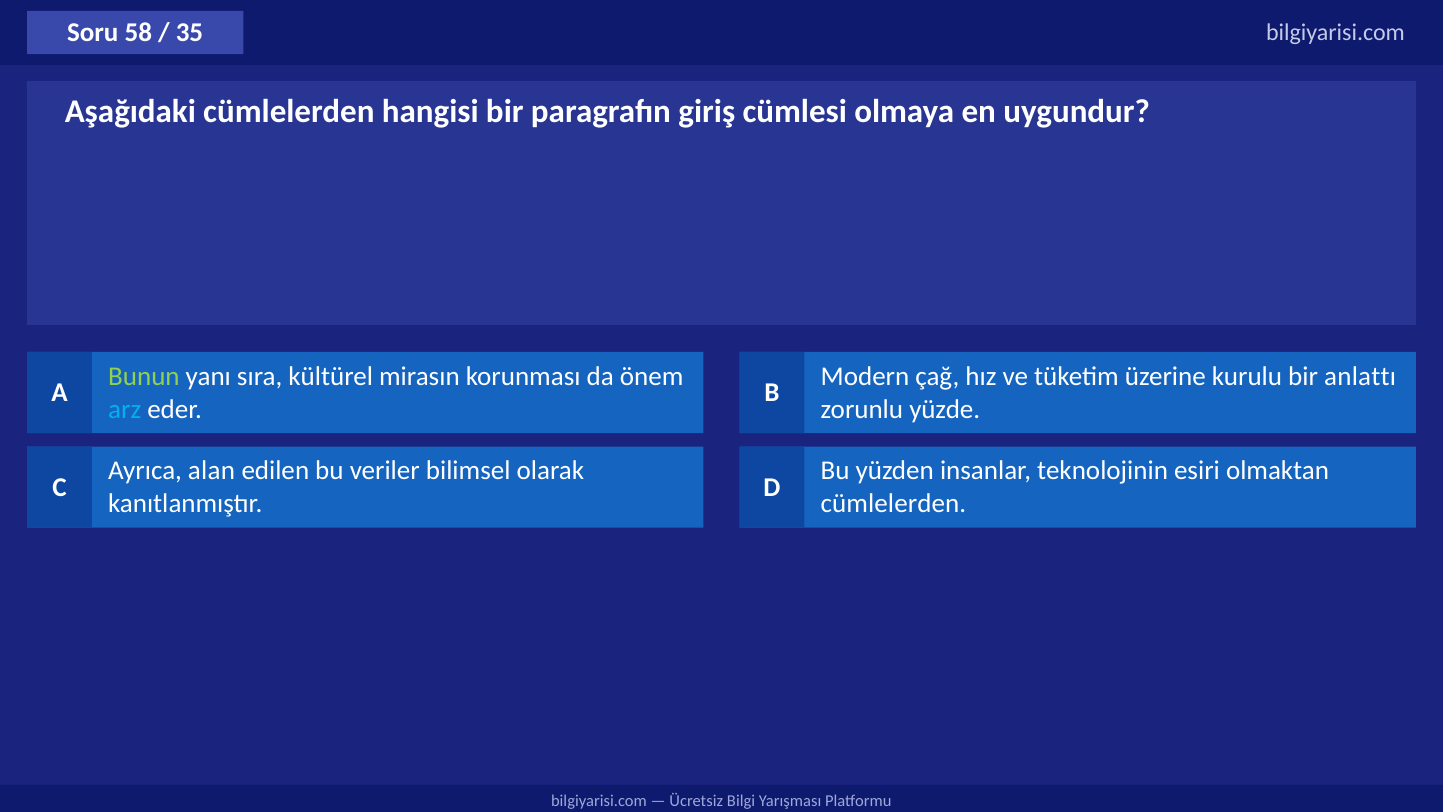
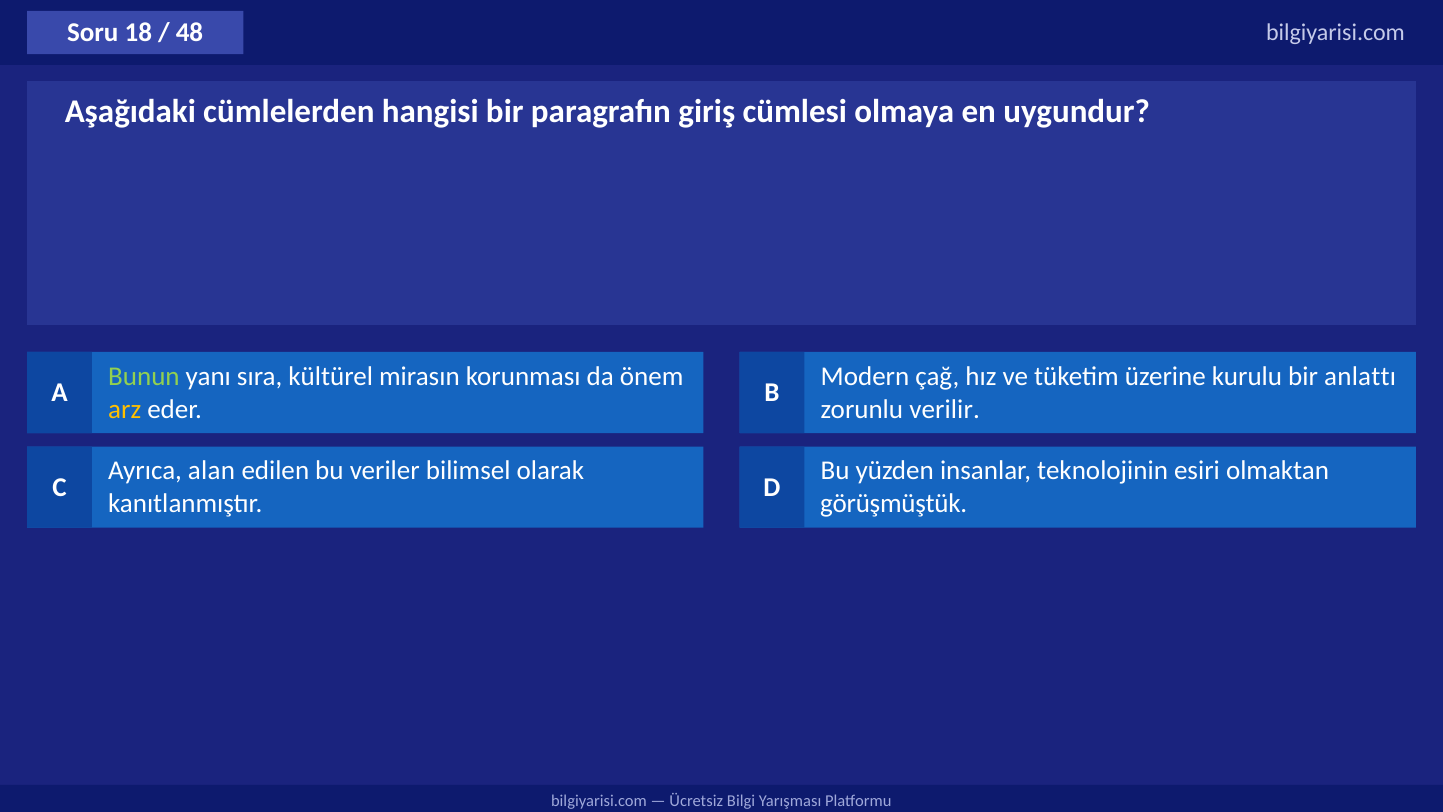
58: 58 -> 18
35: 35 -> 48
arz colour: light blue -> yellow
yüzde: yüzde -> verilir
cümlelerden at (893, 504): cümlelerden -> görüşmüştük
